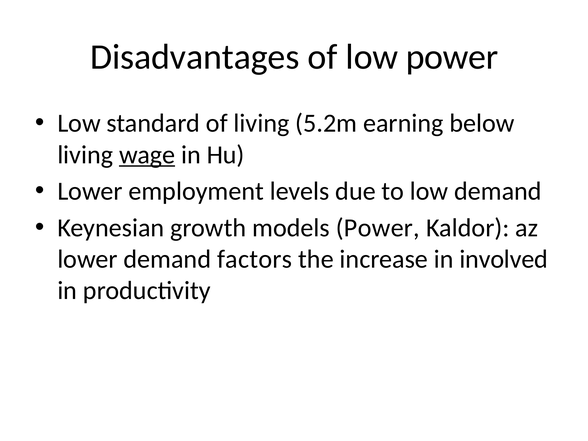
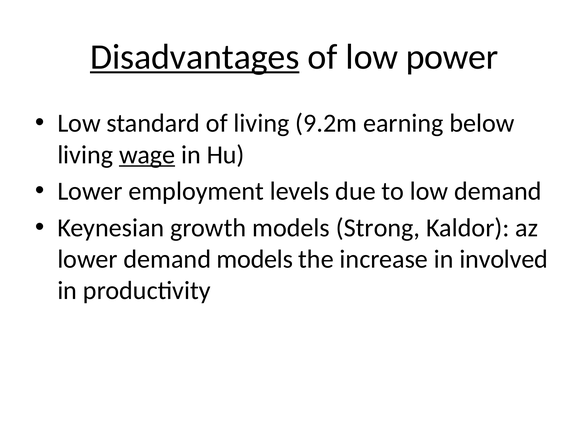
Disadvantages underline: none -> present
5.2m: 5.2m -> 9.2m
models Power: Power -> Strong
demand factors: factors -> models
